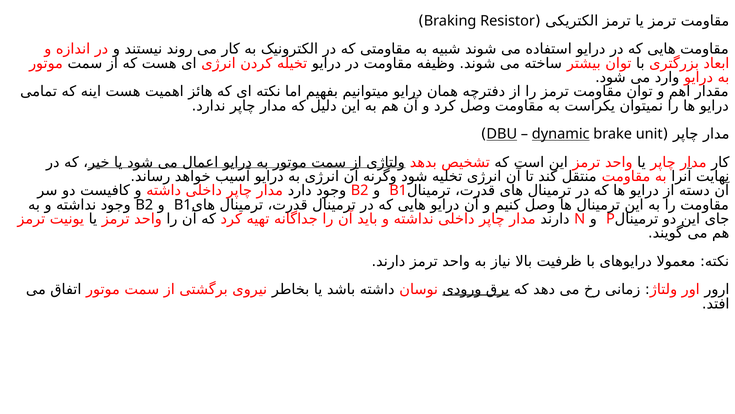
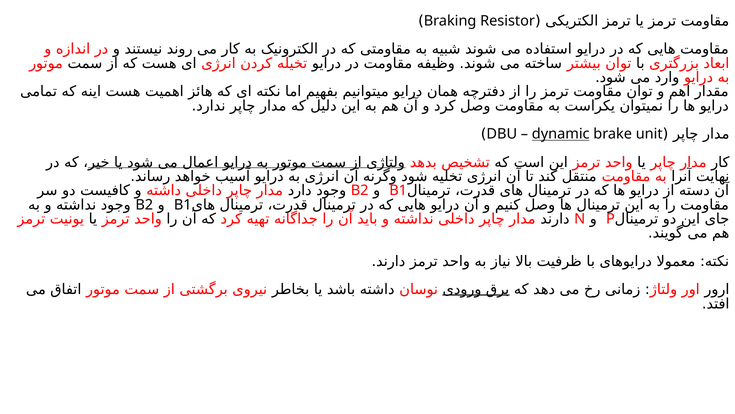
DBU underline: present -> none
